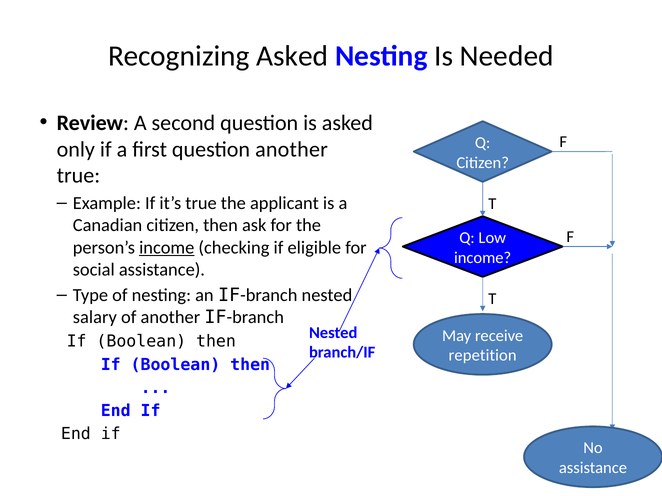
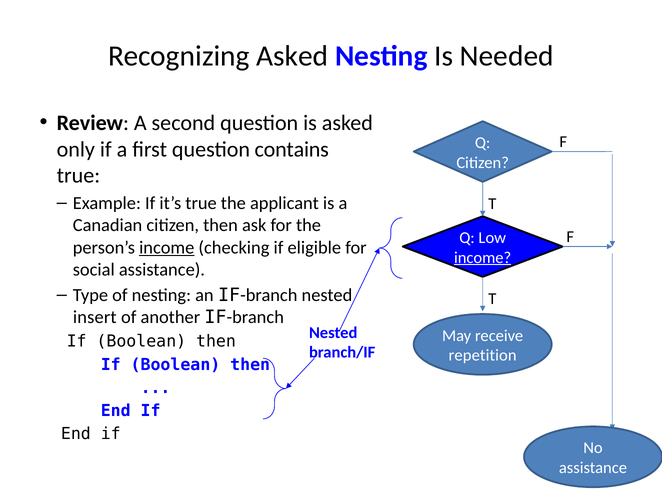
question another: another -> contains
income at (483, 258) underline: none -> present
salary: salary -> insert
